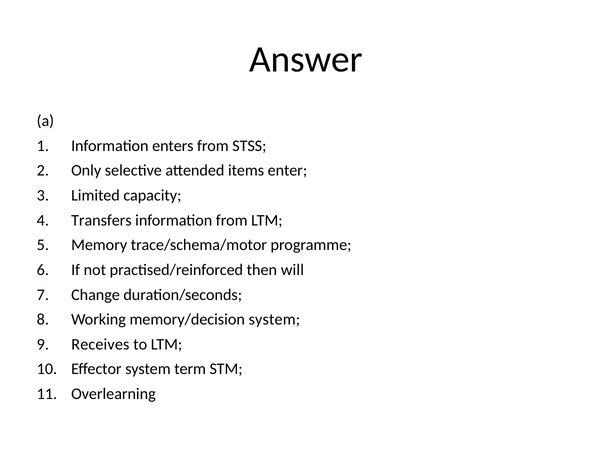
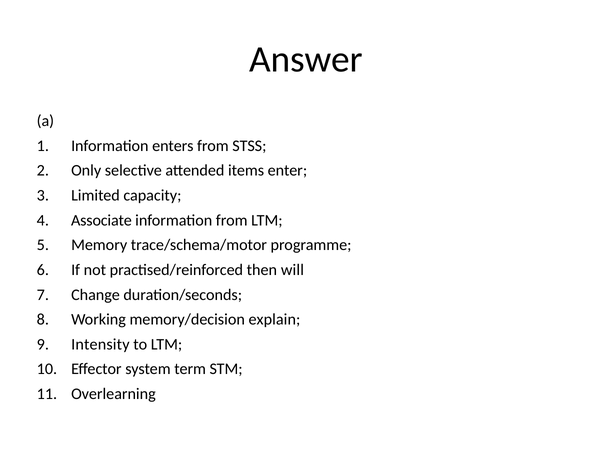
Transfers: Transfers -> Associate
memory/decision system: system -> explain
Receives: Receives -> Intensity
